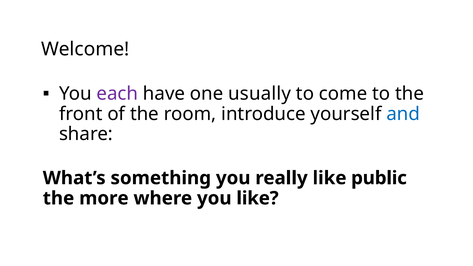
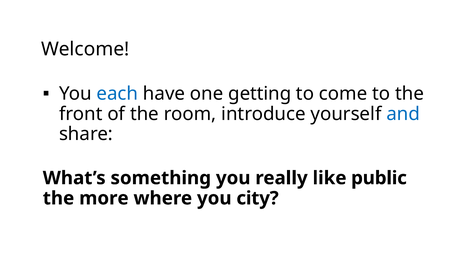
each colour: purple -> blue
usually: usually -> getting
you like: like -> city
